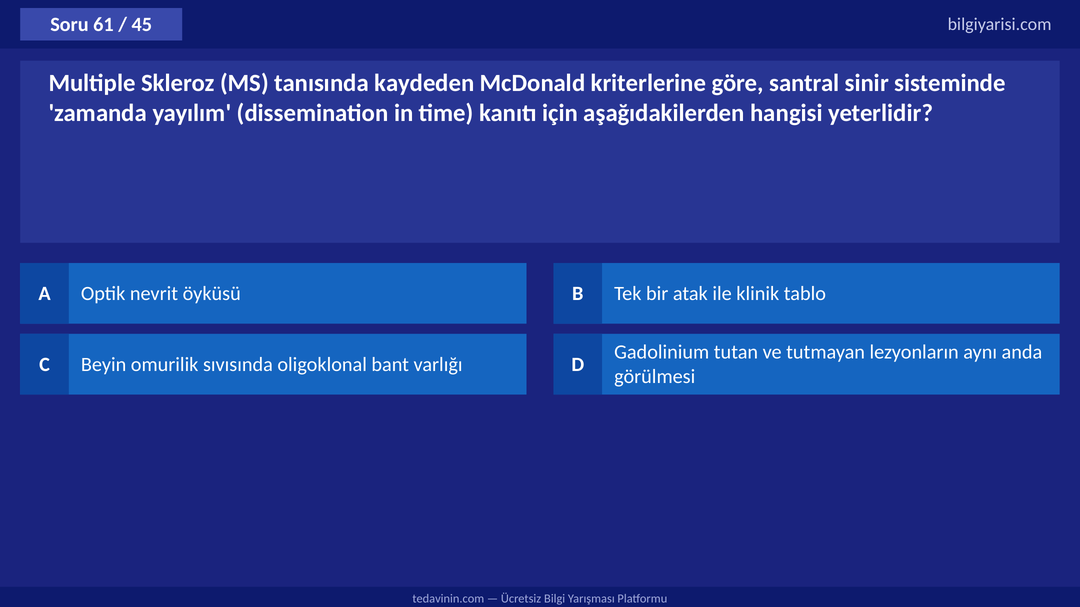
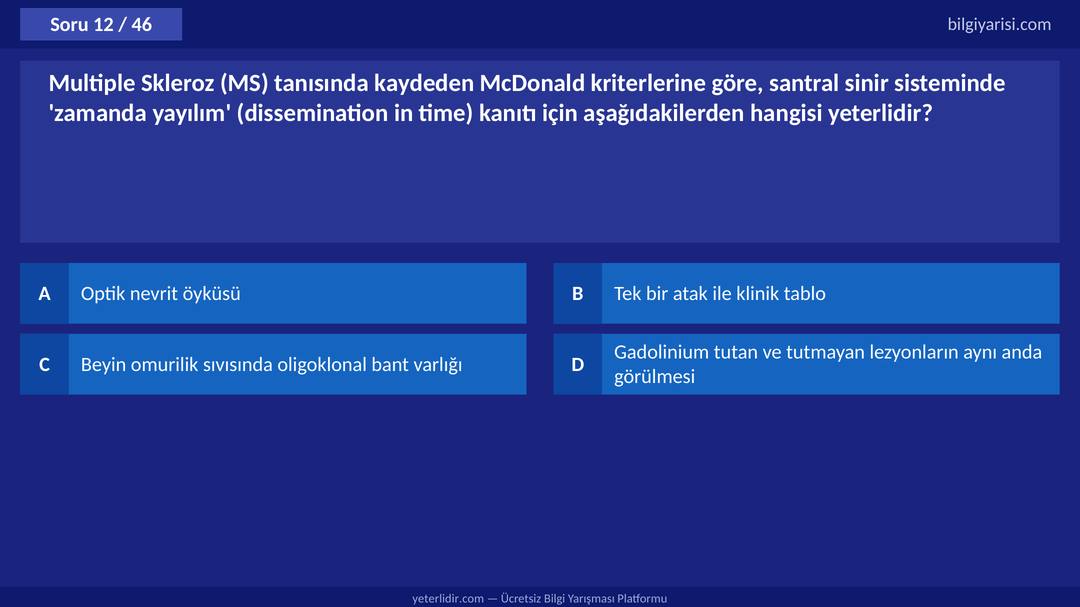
61: 61 -> 12
45: 45 -> 46
tedavinin.com: tedavinin.com -> yeterlidir.com
